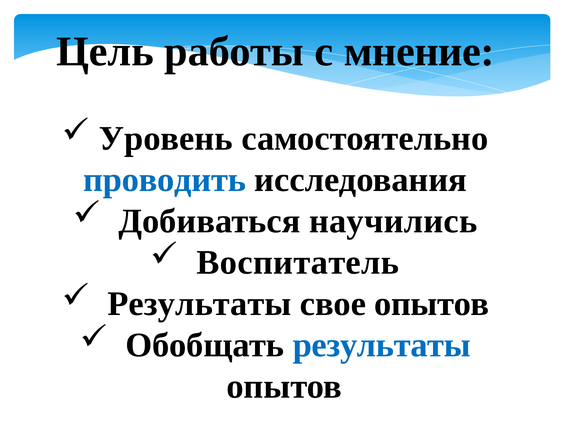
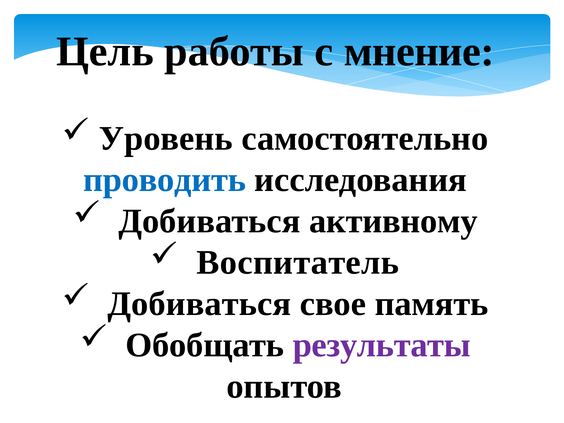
научились: научились -> активному
Результаты at (199, 304): Результаты -> Добиваться
свое опытов: опытов -> память
результаты at (382, 345) colour: blue -> purple
